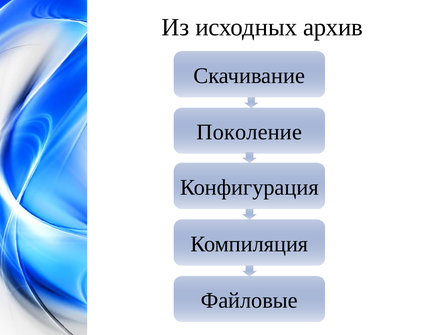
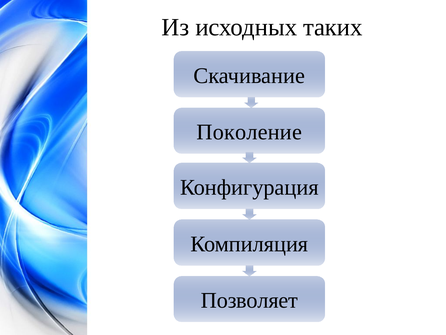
архив: архив -> таких
Файловые: Файловые -> Позволяет
